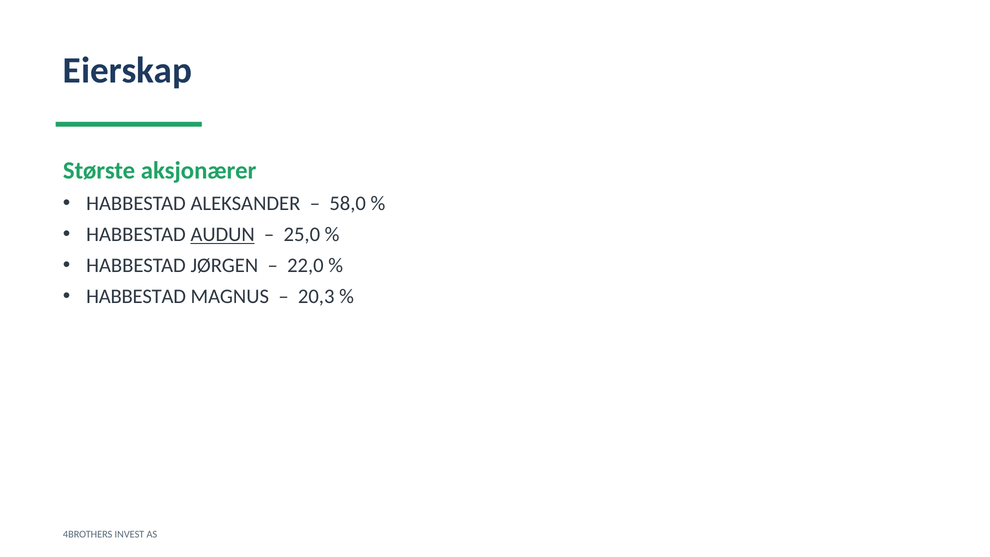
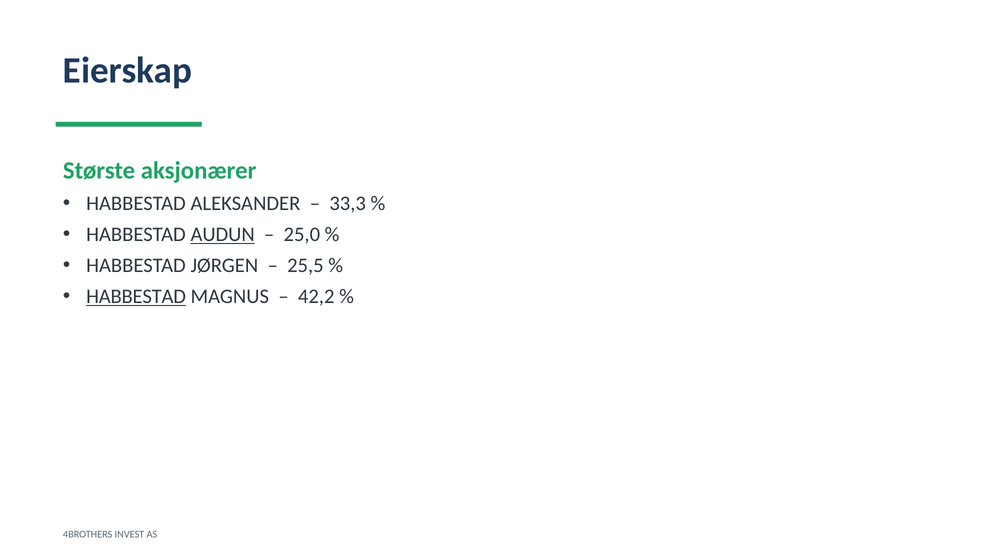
58,0: 58,0 -> 33,3
22,0: 22,0 -> 25,5
HABBESTAD at (136, 296) underline: none -> present
20,3: 20,3 -> 42,2
